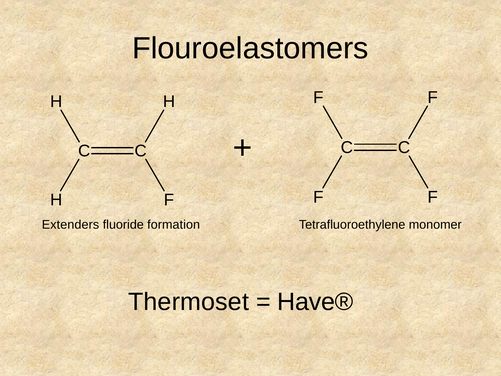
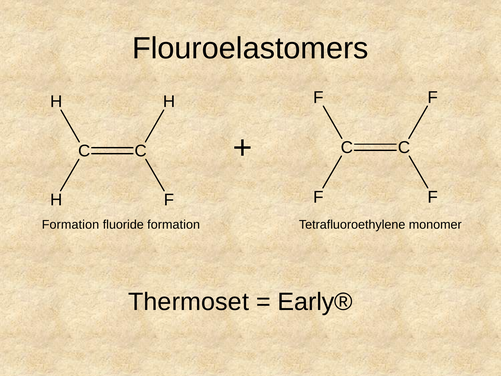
Extenders at (70, 225): Extenders -> Formation
Have®: Have® -> Early®
